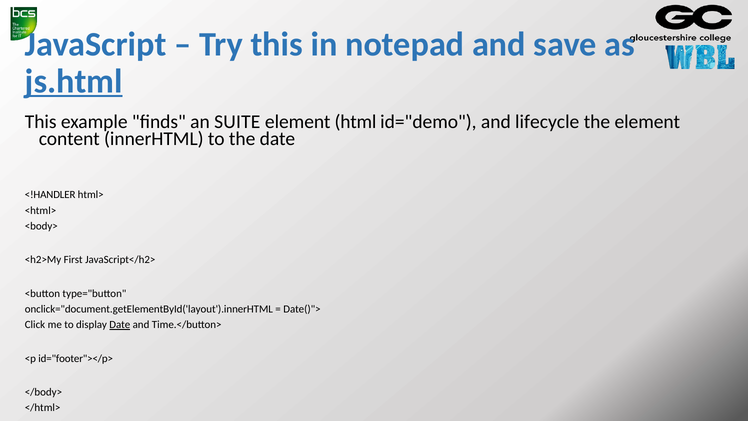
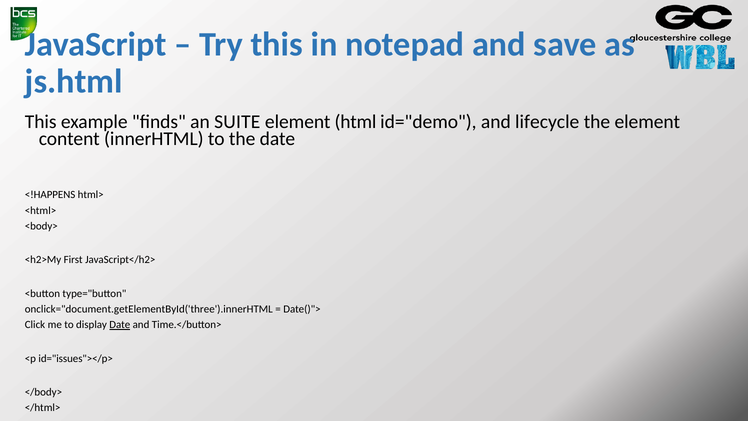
js.html underline: present -> none
<!HANDLER: <!HANDLER -> <!HAPPENS
onclick="document.getElementById('layout').innerHTML: onclick="document.getElementById('layout').innerHTML -> onclick="document.getElementById('three').innerHTML
id="footer"></p>: id="footer"></p> -> id="issues"></p>
